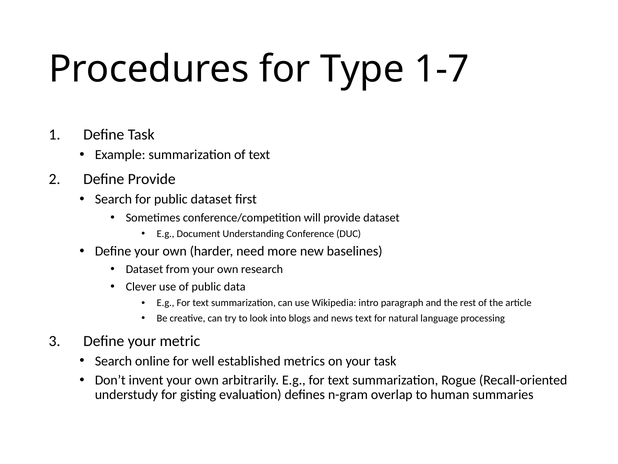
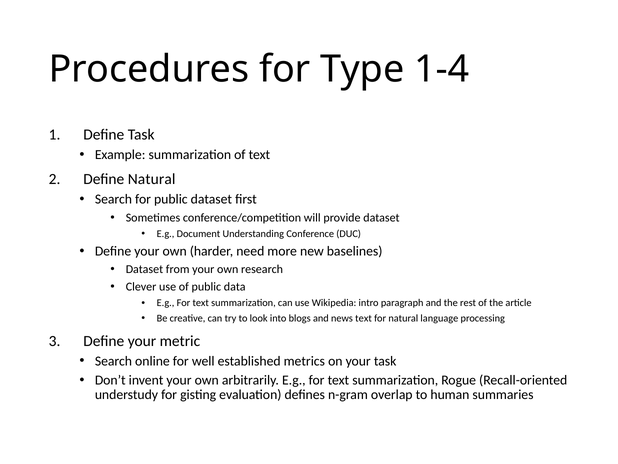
1-7: 1-7 -> 1-4
Define Provide: Provide -> Natural
